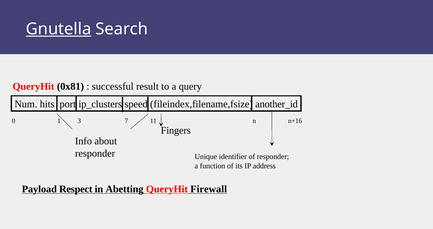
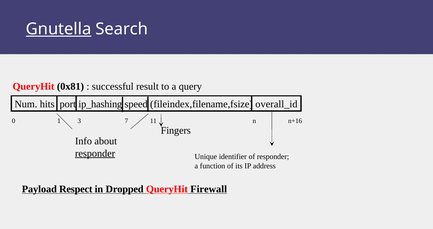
ip_clusters: ip_clusters -> ip_hashing
another_id: another_id -> overall_id
responder at (95, 153) underline: none -> present
Abetting: Abetting -> Dropped
